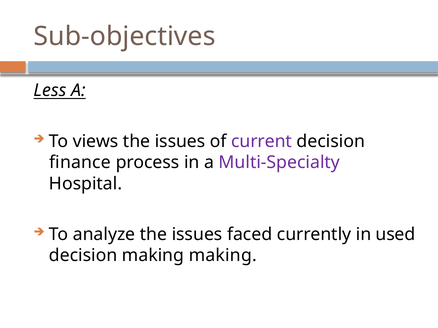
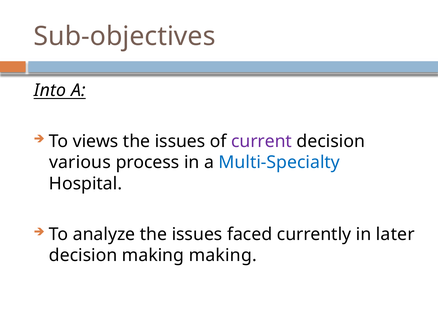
Less: Less -> Into
finance: finance -> various
Multi-Specialty colour: purple -> blue
used: used -> later
